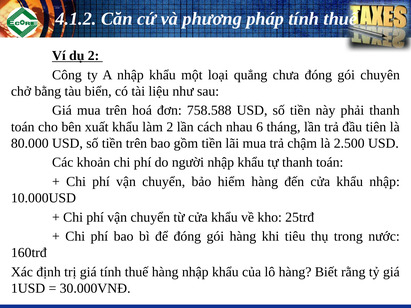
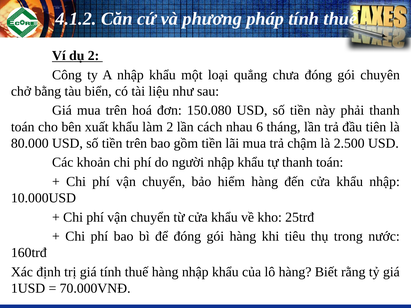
758.588: 758.588 -> 150.080
30.000VNĐ: 30.000VNĐ -> 70.000VNĐ
